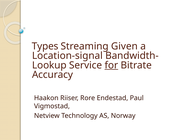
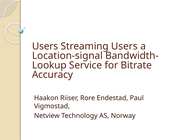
Types at (45, 46): Types -> Users
Streaming Given: Given -> Users
for underline: present -> none
